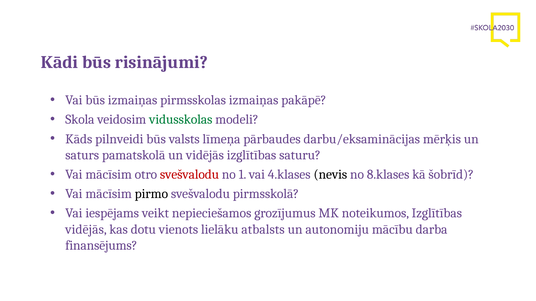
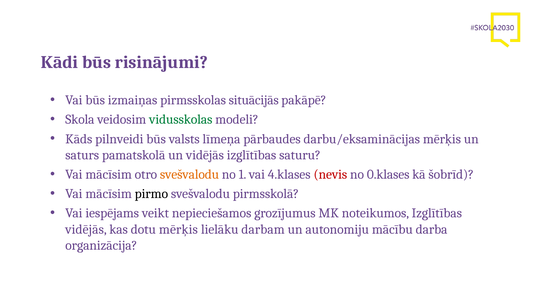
pirmsskolas izmaiņas: izmaiņas -> situācijās
svešvalodu at (189, 175) colour: red -> orange
nevis colour: black -> red
8.klases: 8.klases -> 0.klases
dotu vienots: vienots -> mērķis
atbalsts: atbalsts -> darbam
finansējums: finansējums -> organizācija
